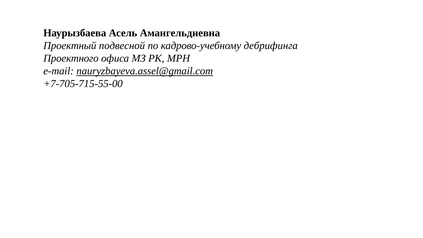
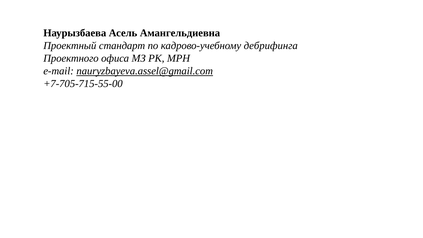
подвесной: подвесной -> стандарт
